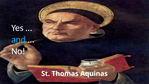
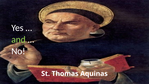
and colour: light blue -> light green
